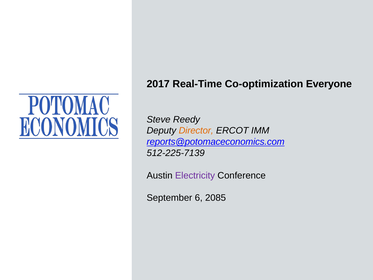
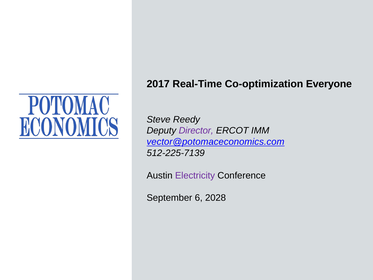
Director colour: orange -> purple
reports@potomaceconomics.com: reports@potomaceconomics.com -> vector@potomaceconomics.com
2085: 2085 -> 2028
